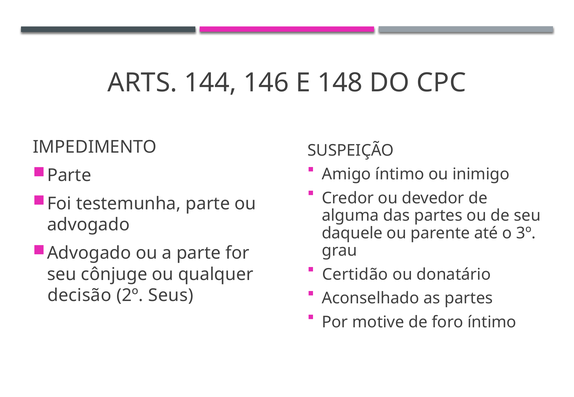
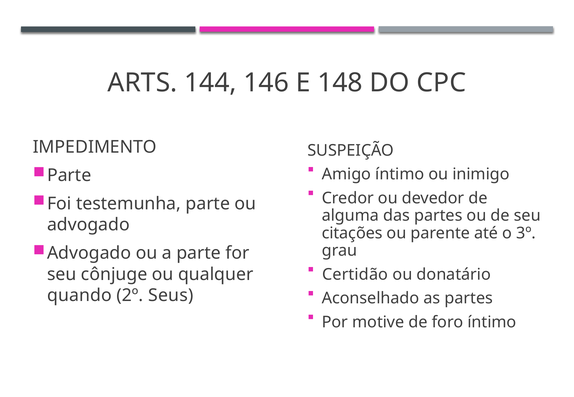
daquele: daquele -> citações
decisão: decisão -> quando
